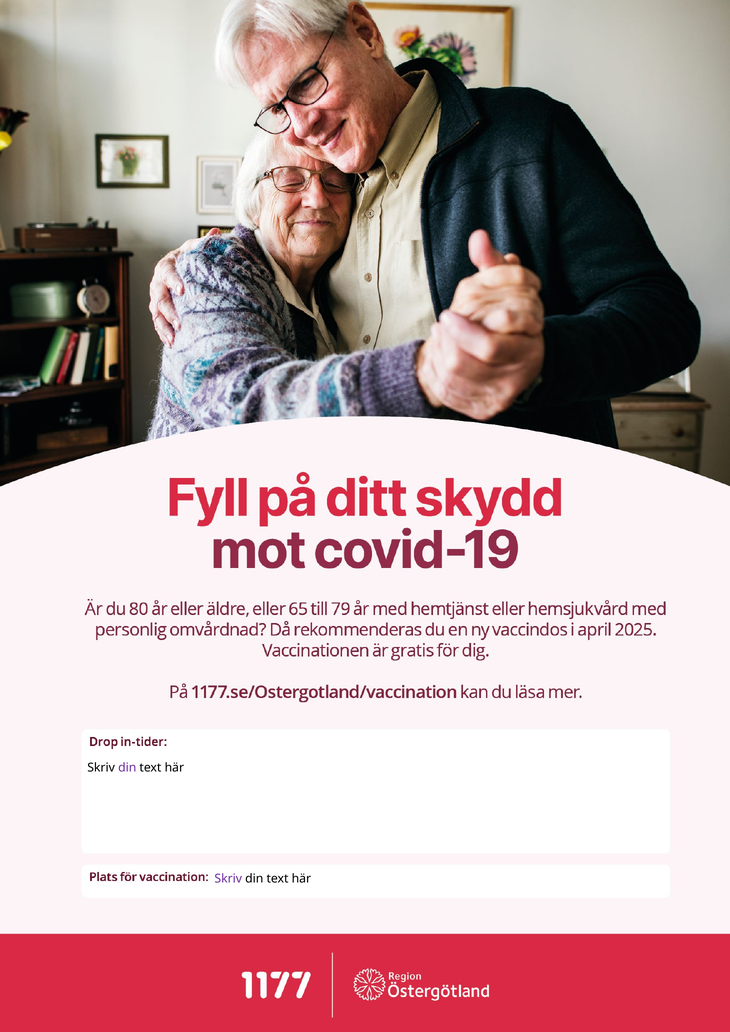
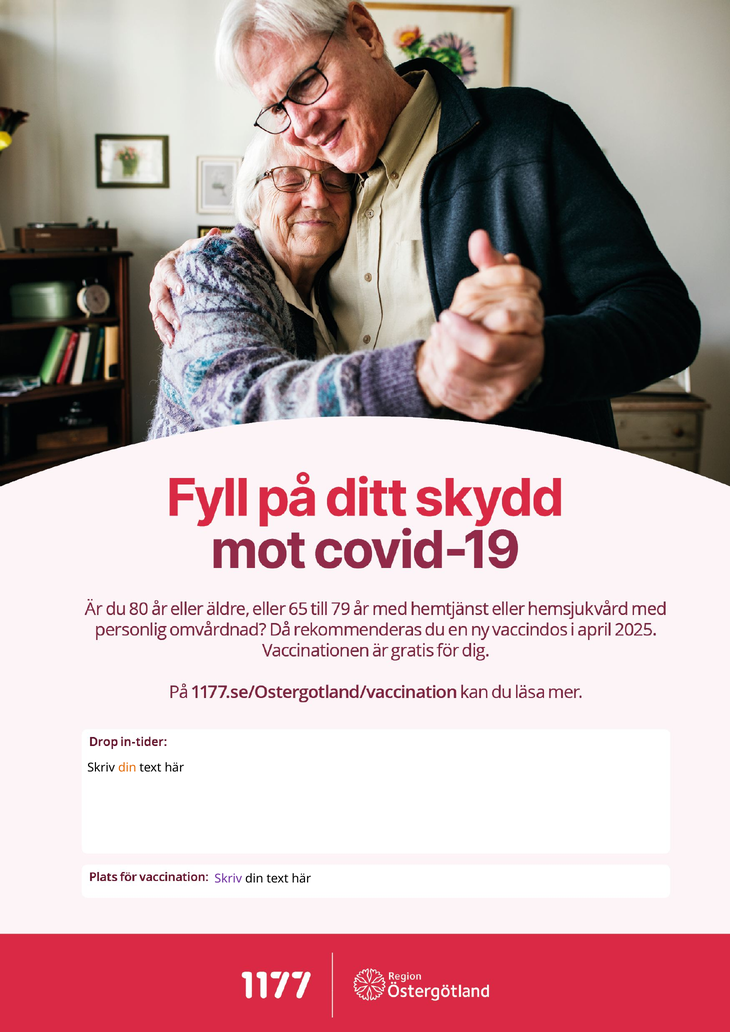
din at (127, 768) colour: purple -> orange
